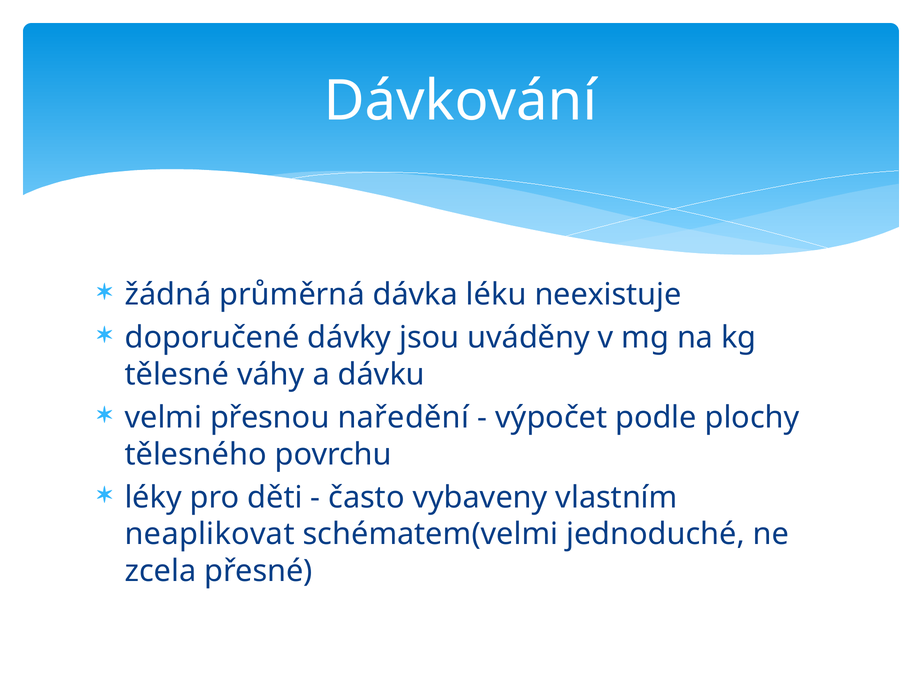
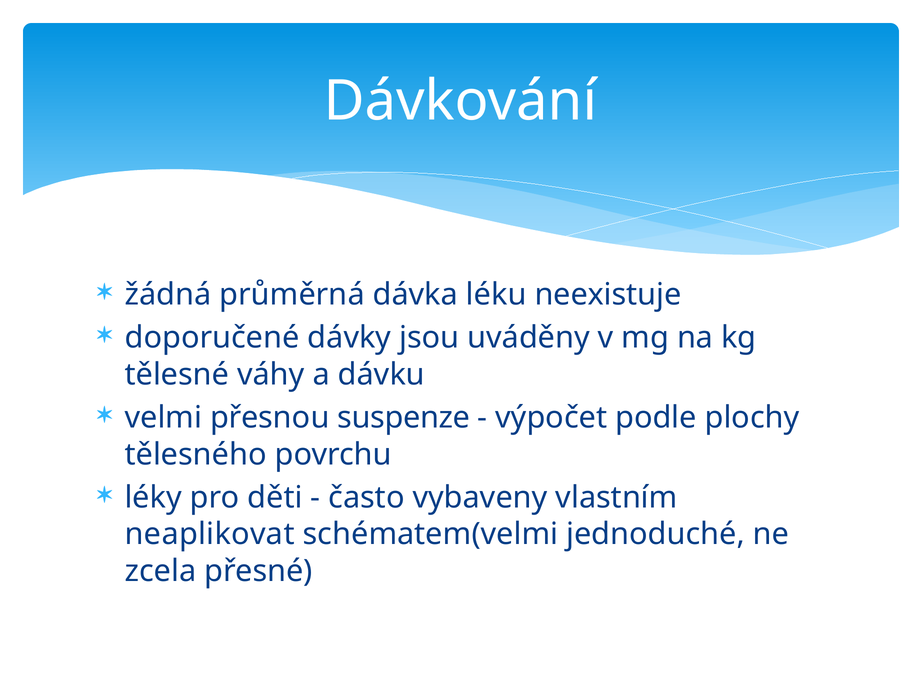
naředění: naředění -> suspenze
